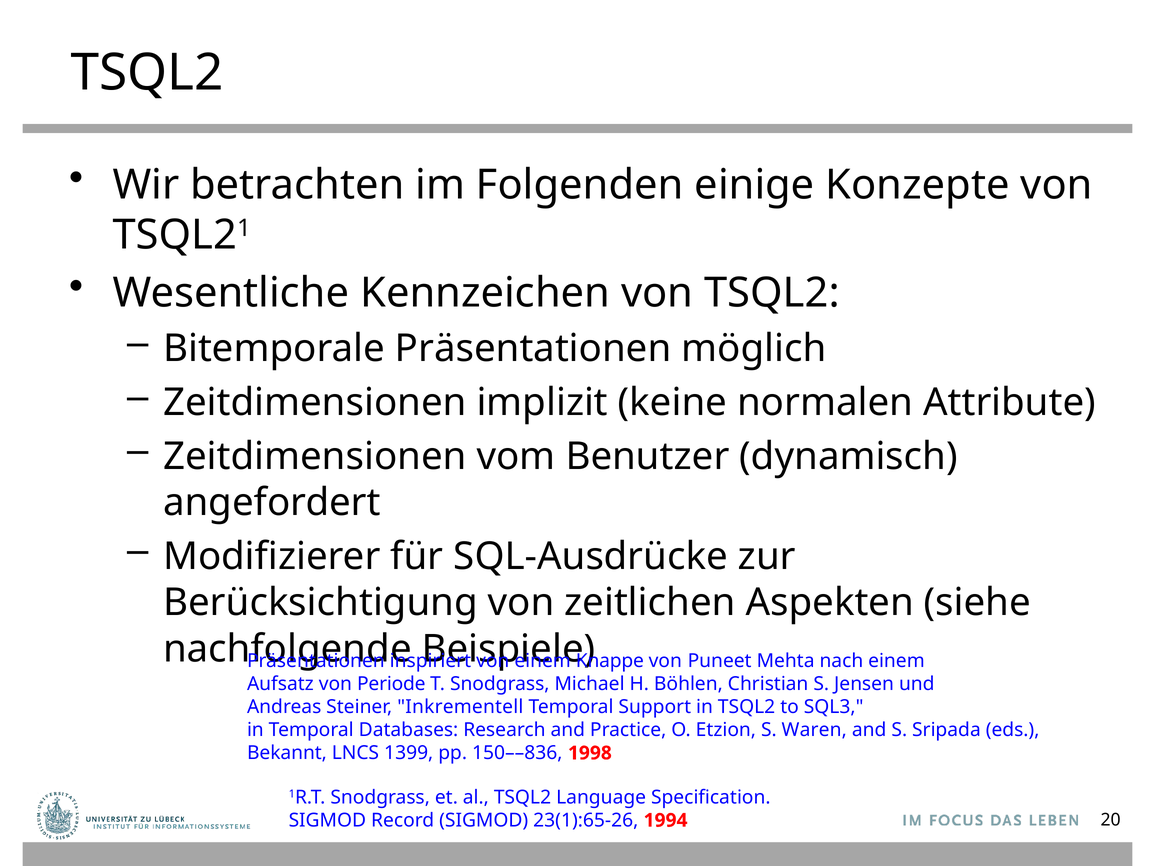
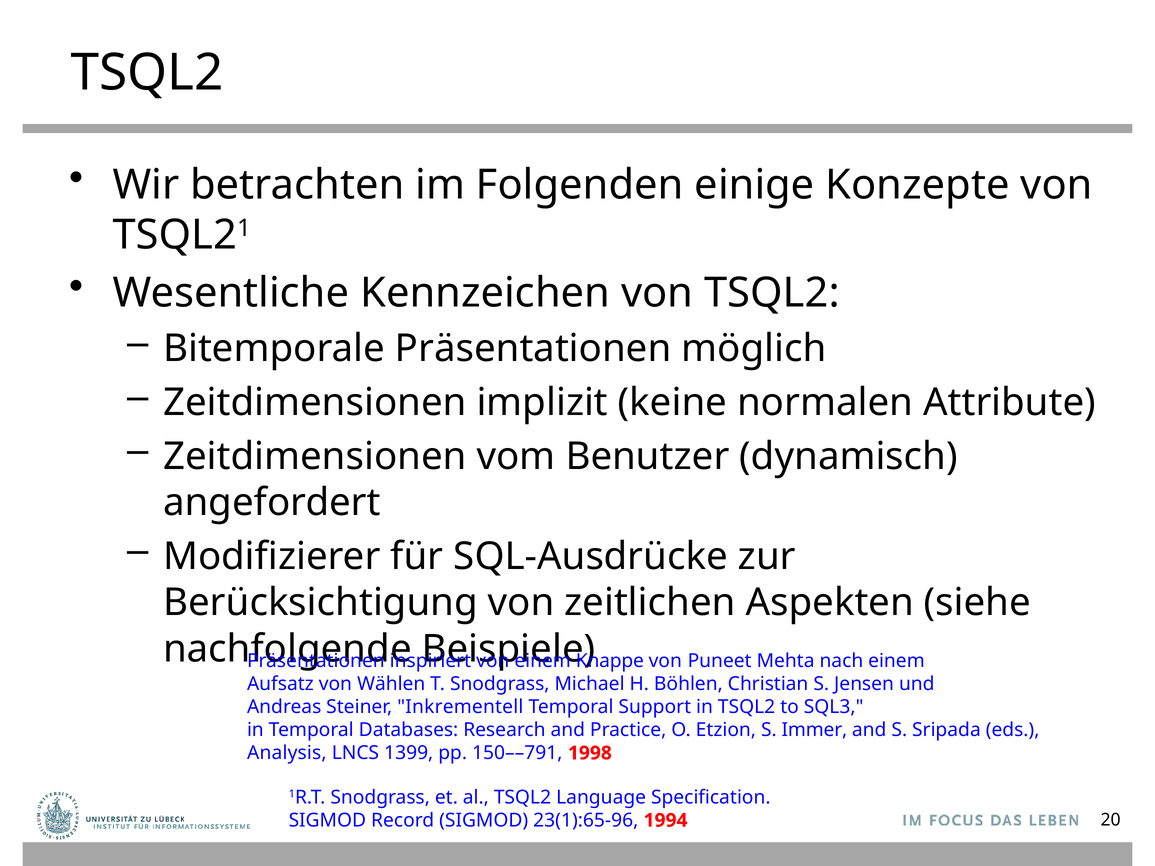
Periode: Periode -> Wählen
Waren: Waren -> Immer
Bekannt: Bekannt -> Analysis
150––836: 150––836 -> 150––791
23(1):65-26: 23(1):65-26 -> 23(1):65-96
